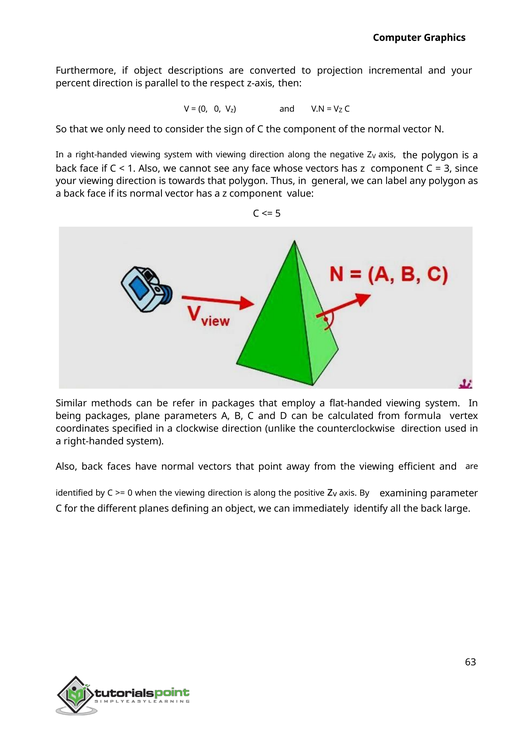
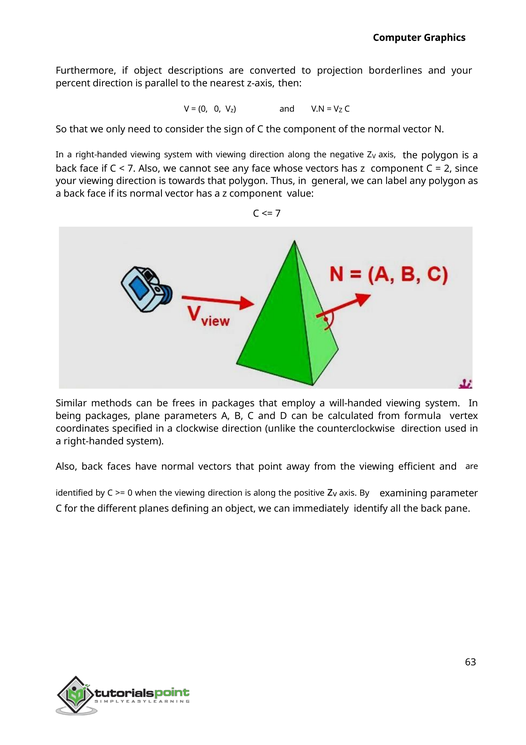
incremental: incremental -> borderlines
respect: respect -> nearest
1 at (132, 168): 1 -> 7
3: 3 -> 2
5 at (278, 213): 5 -> 7
refer: refer -> frees
flat-handed: flat-handed -> will-handed
large: large -> pane
